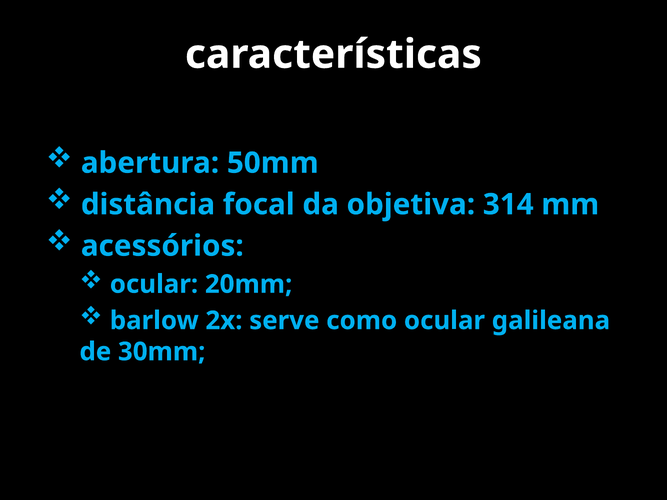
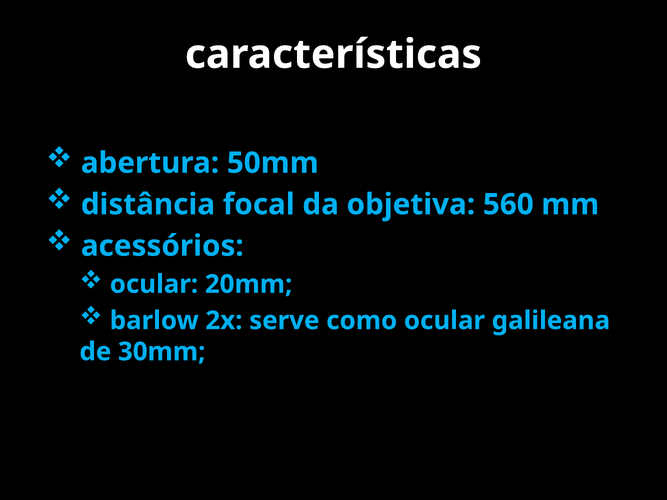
314: 314 -> 560
